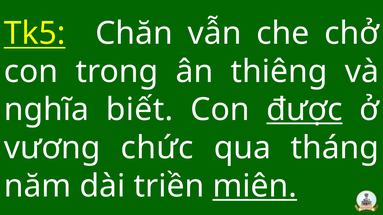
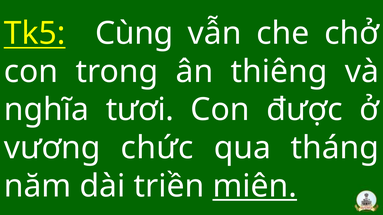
Chăn: Chăn -> Cùng
biết: biết -> tươi
được underline: present -> none
